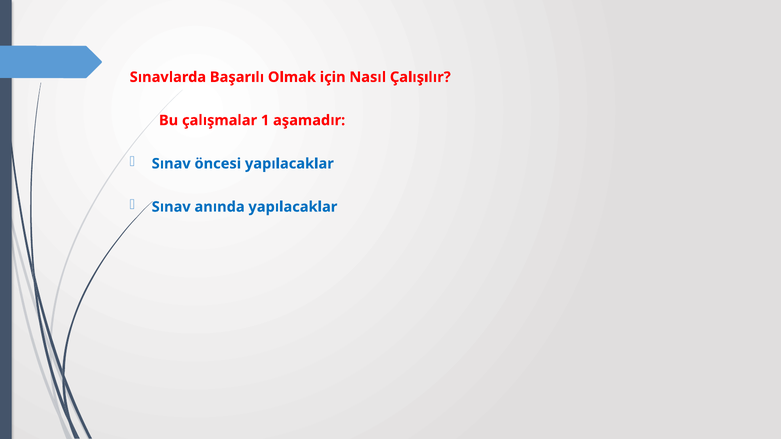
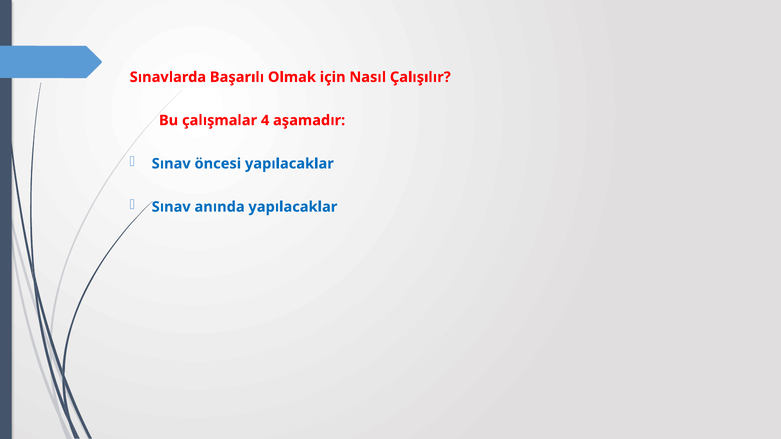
1: 1 -> 4
